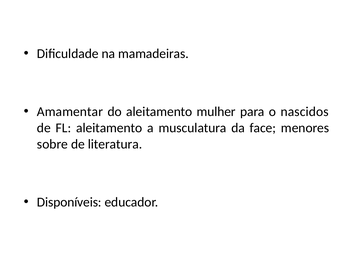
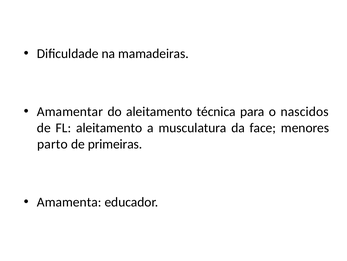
mulher: mulher -> técnica
sobre: sobre -> parto
literatura: literatura -> primeiras
Disponíveis: Disponíveis -> Amamenta
